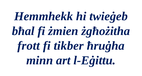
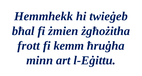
tikber: tikber -> kemm
